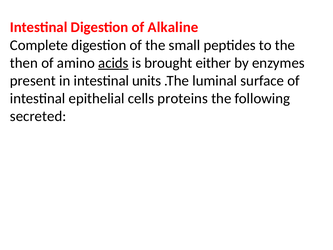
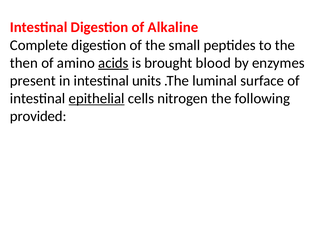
either: either -> blood
epithelial underline: none -> present
proteins: proteins -> nitrogen
secreted: secreted -> provided
